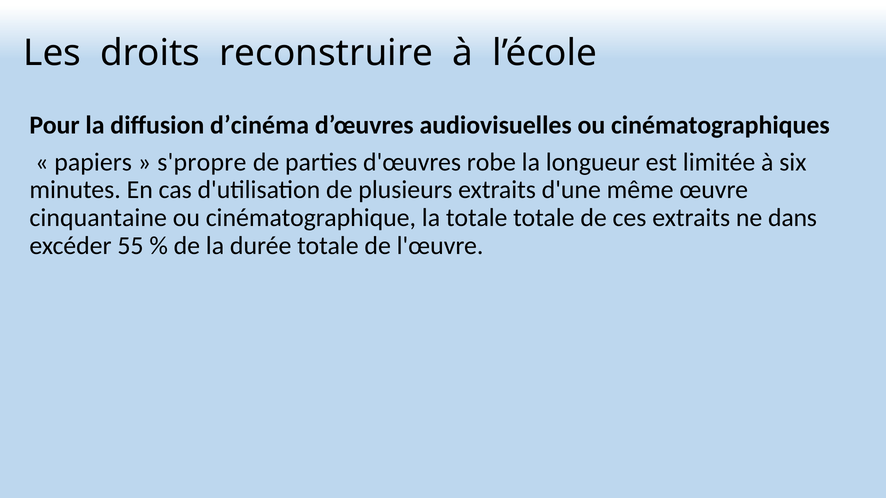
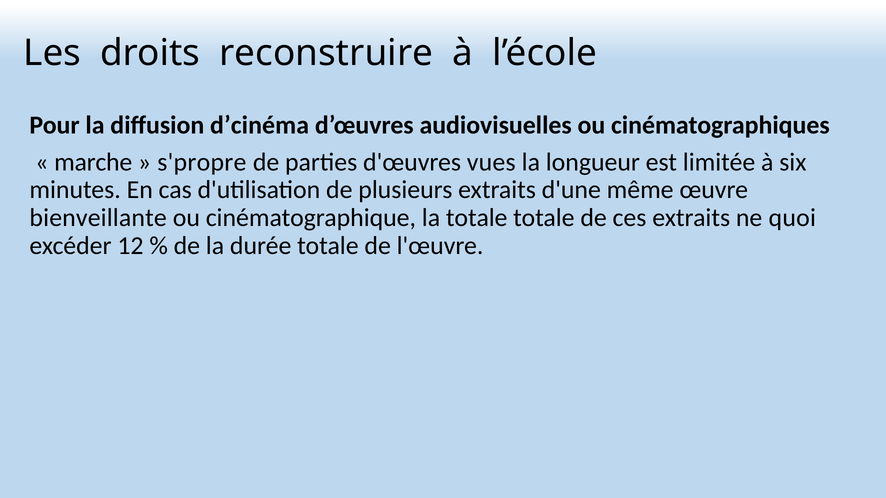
papiers: papiers -> marche
robe: robe -> vues
cinquantaine: cinquantaine -> bienveillante
dans: dans -> quoi
55: 55 -> 12
